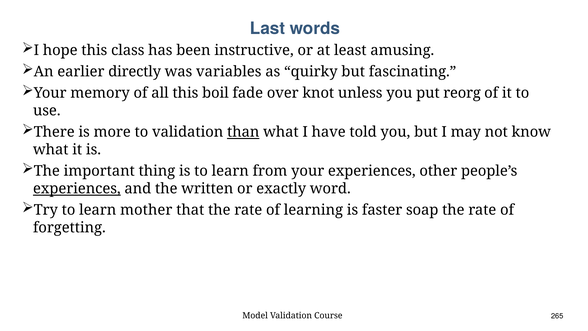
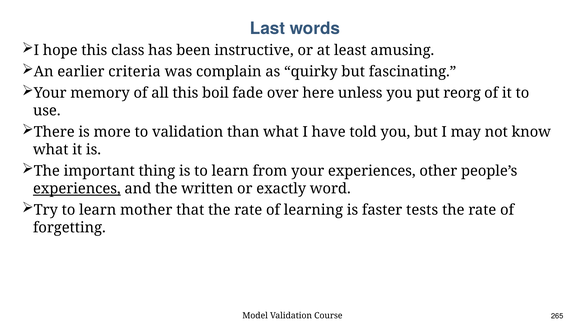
directly: directly -> criteria
variables: variables -> complain
knot: knot -> here
than underline: present -> none
soap: soap -> tests
